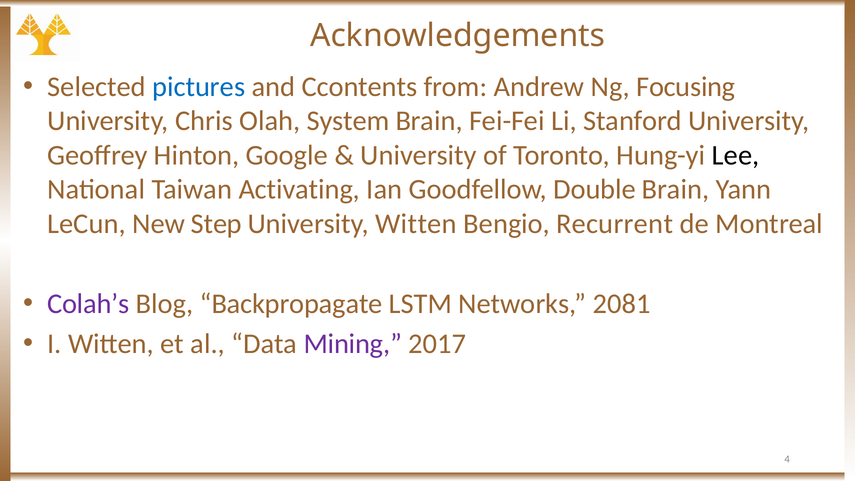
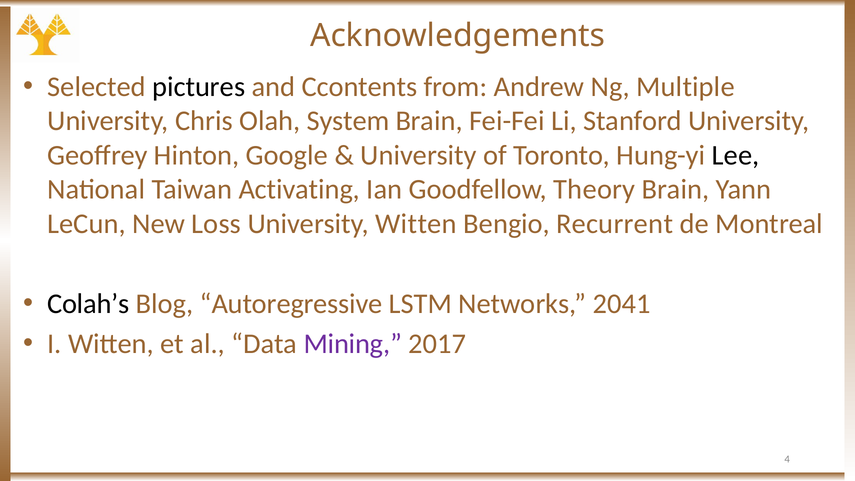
pictures colour: blue -> black
Focusing: Focusing -> Multiple
Double: Double -> Theory
Step: Step -> Loss
Colah’s colour: purple -> black
Backpropagate: Backpropagate -> Autoregressive
2081: 2081 -> 2041
